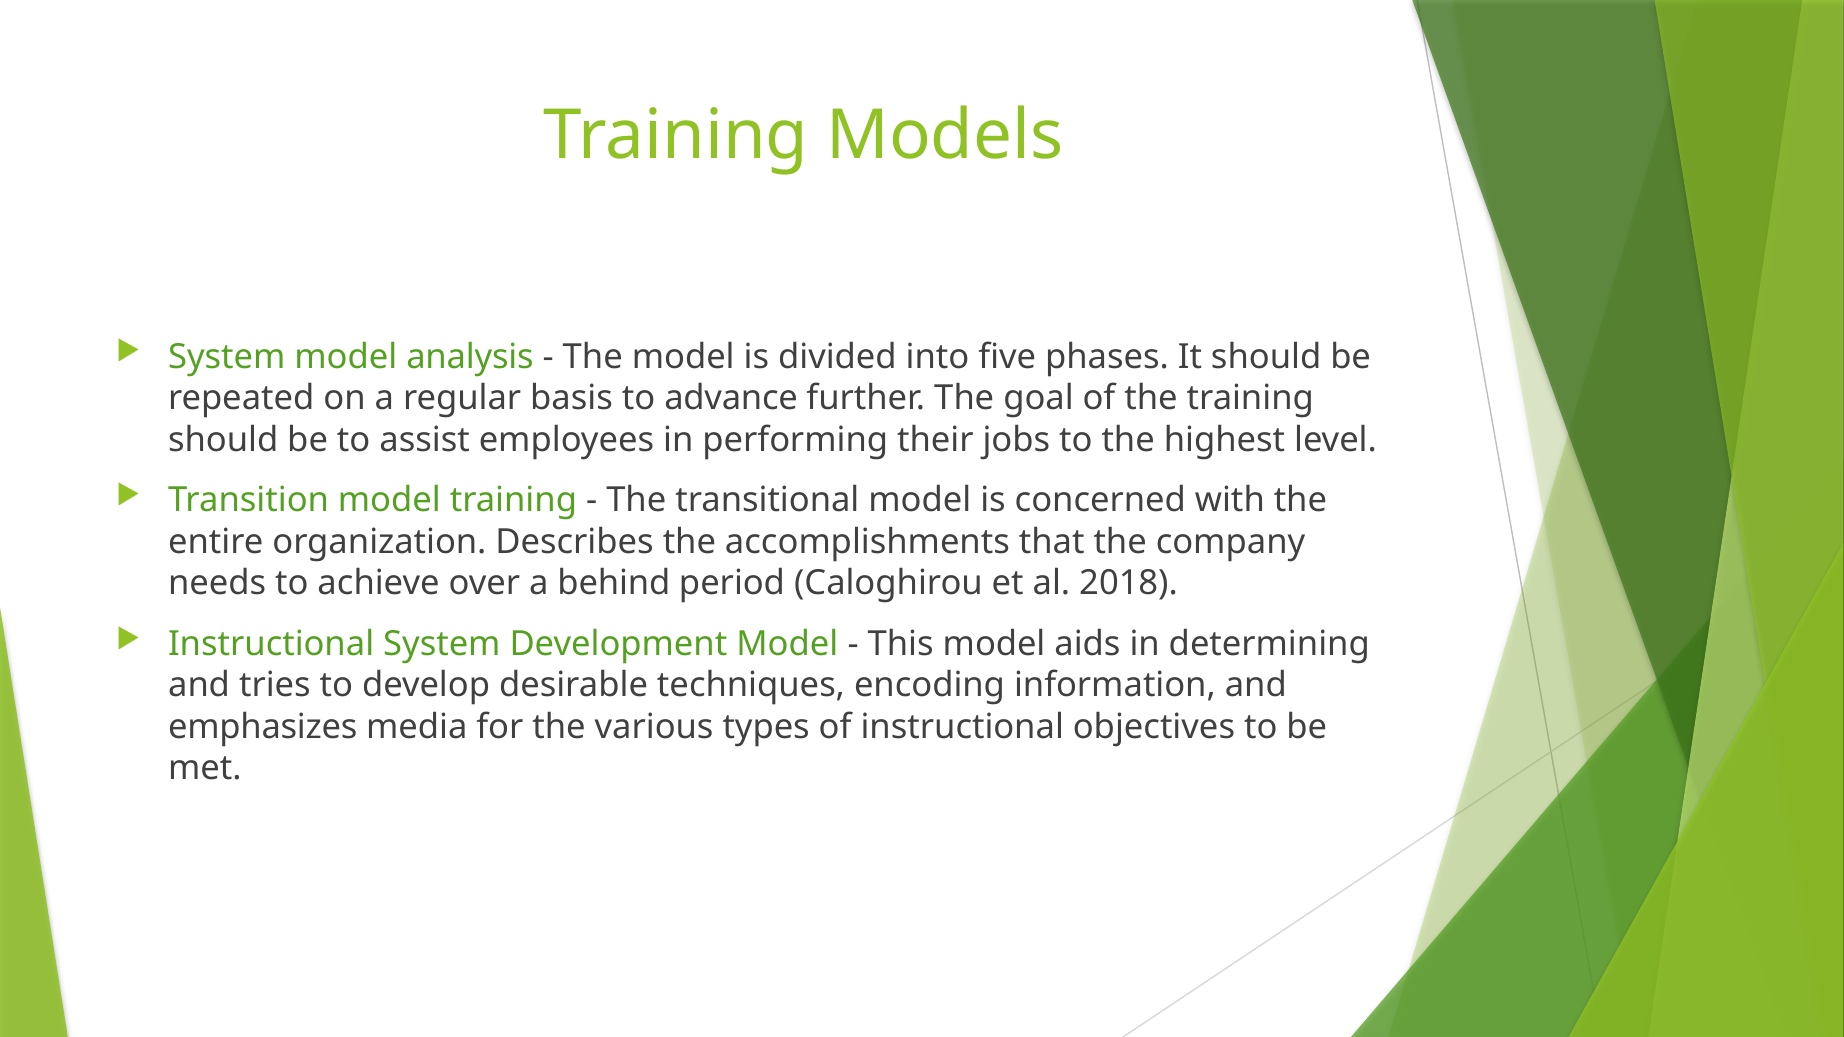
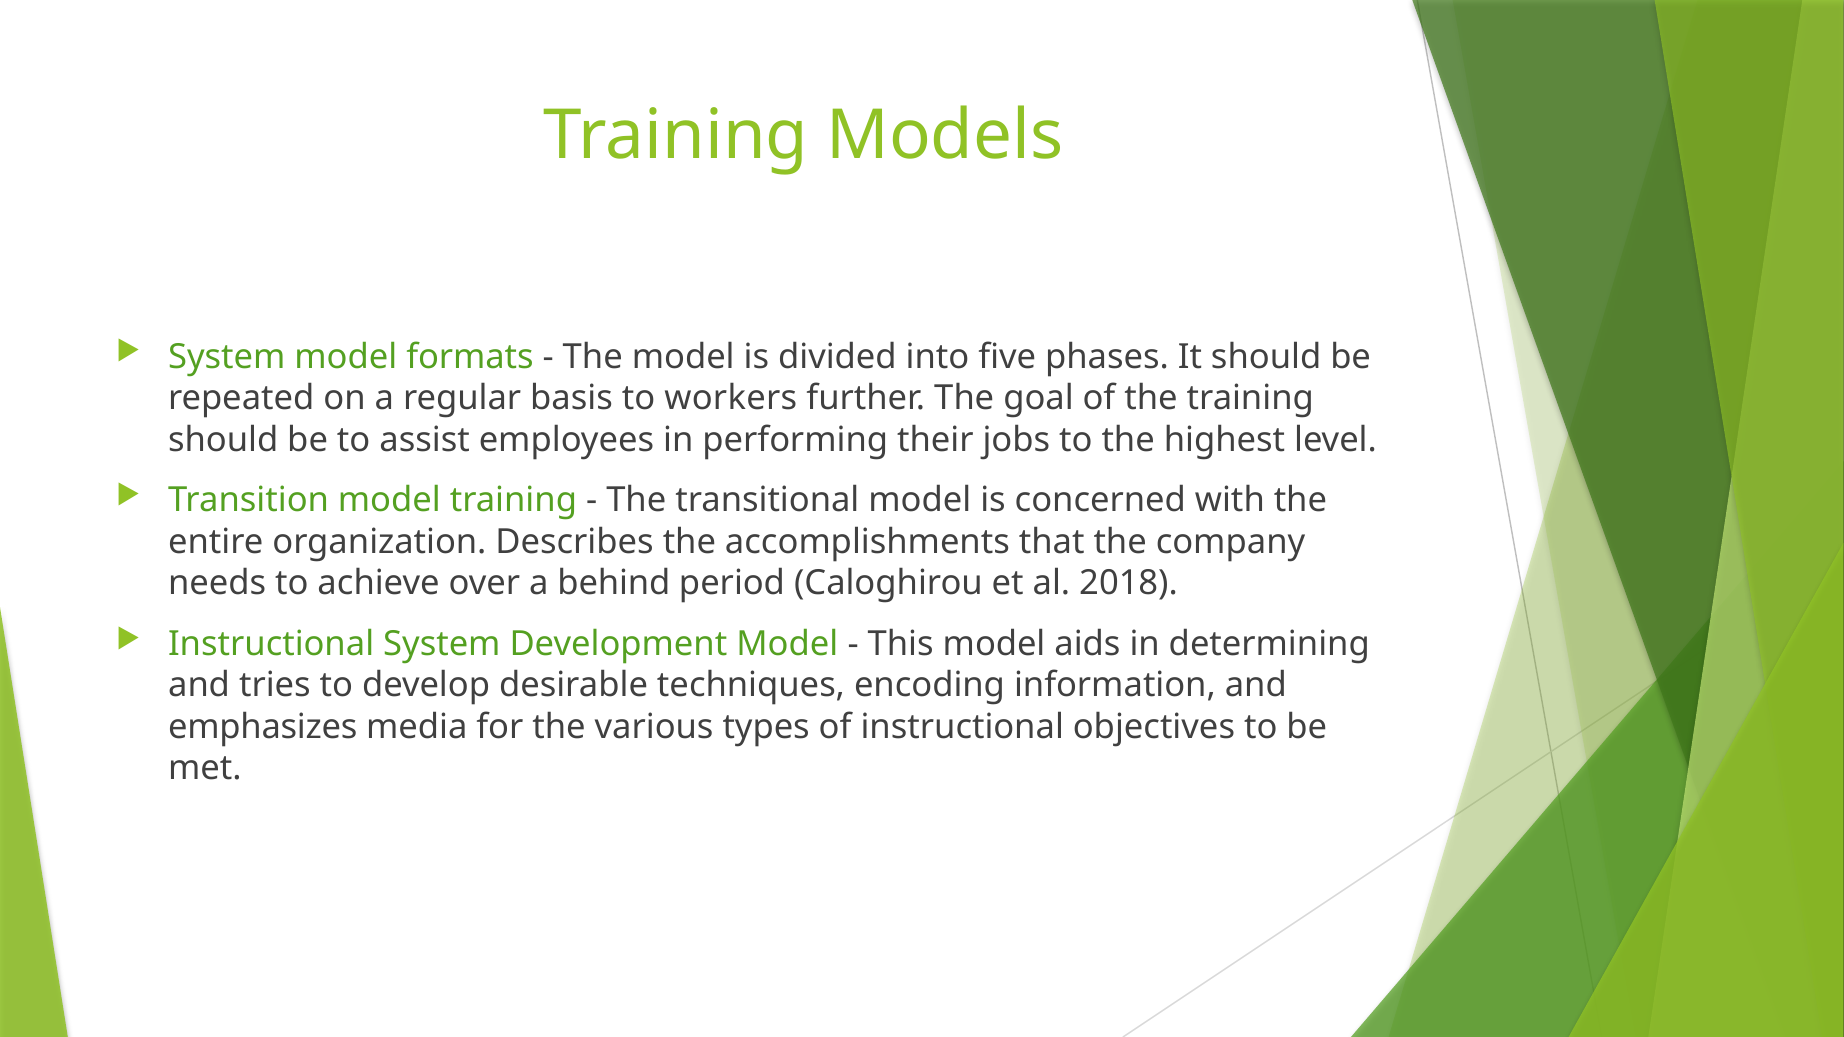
analysis: analysis -> formats
advance: advance -> workers
